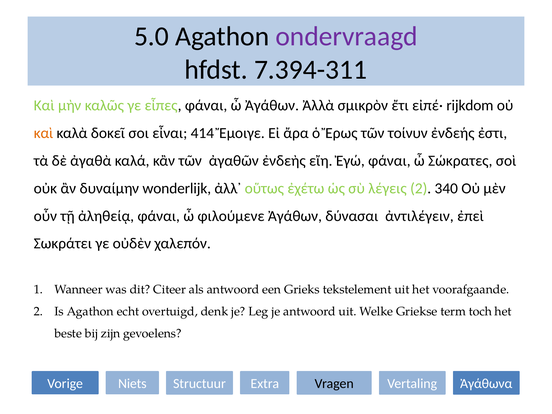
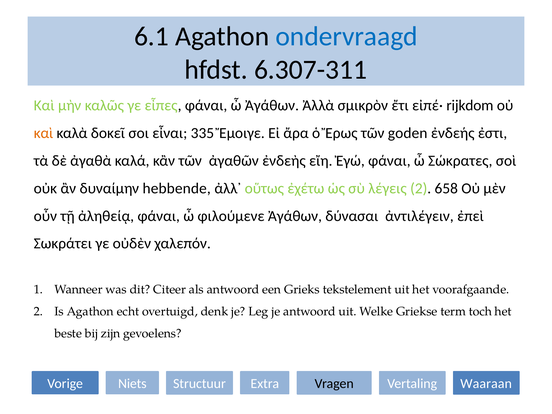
5.0: 5.0 -> 6.1
ondervraagd colour: purple -> blue
7.394-311: 7.394-311 -> 6.307-311
414: 414 -> 335
τοίνυν: τοίνυν -> goden
wonderlijk: wonderlijk -> hebbende
340: 340 -> 658
Ἀγάθωνα: Ἀγάθωνα -> Waaraan
